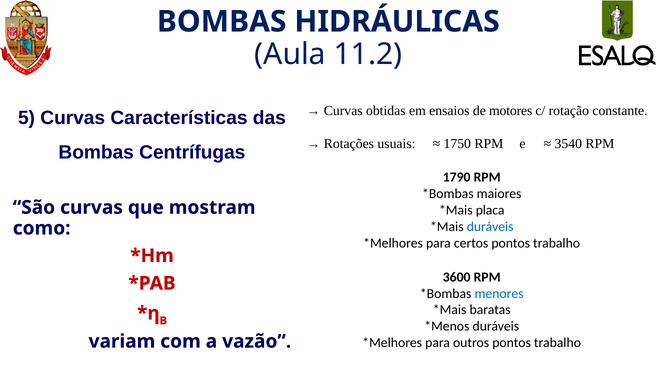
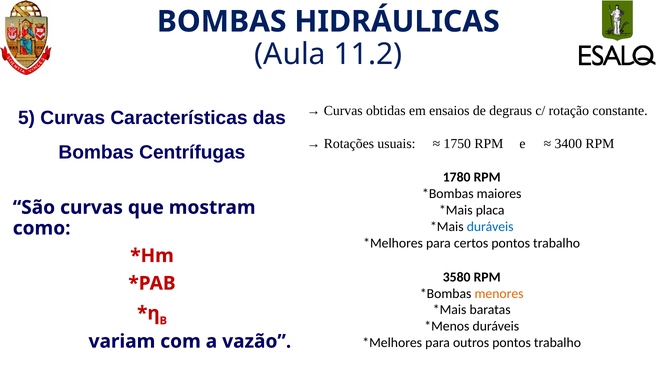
motores: motores -> degraus
3540: 3540 -> 3400
1790: 1790 -> 1780
3600: 3600 -> 3580
menores colour: blue -> orange
